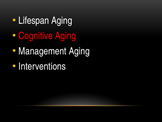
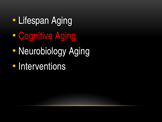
Management: Management -> Neurobiology
